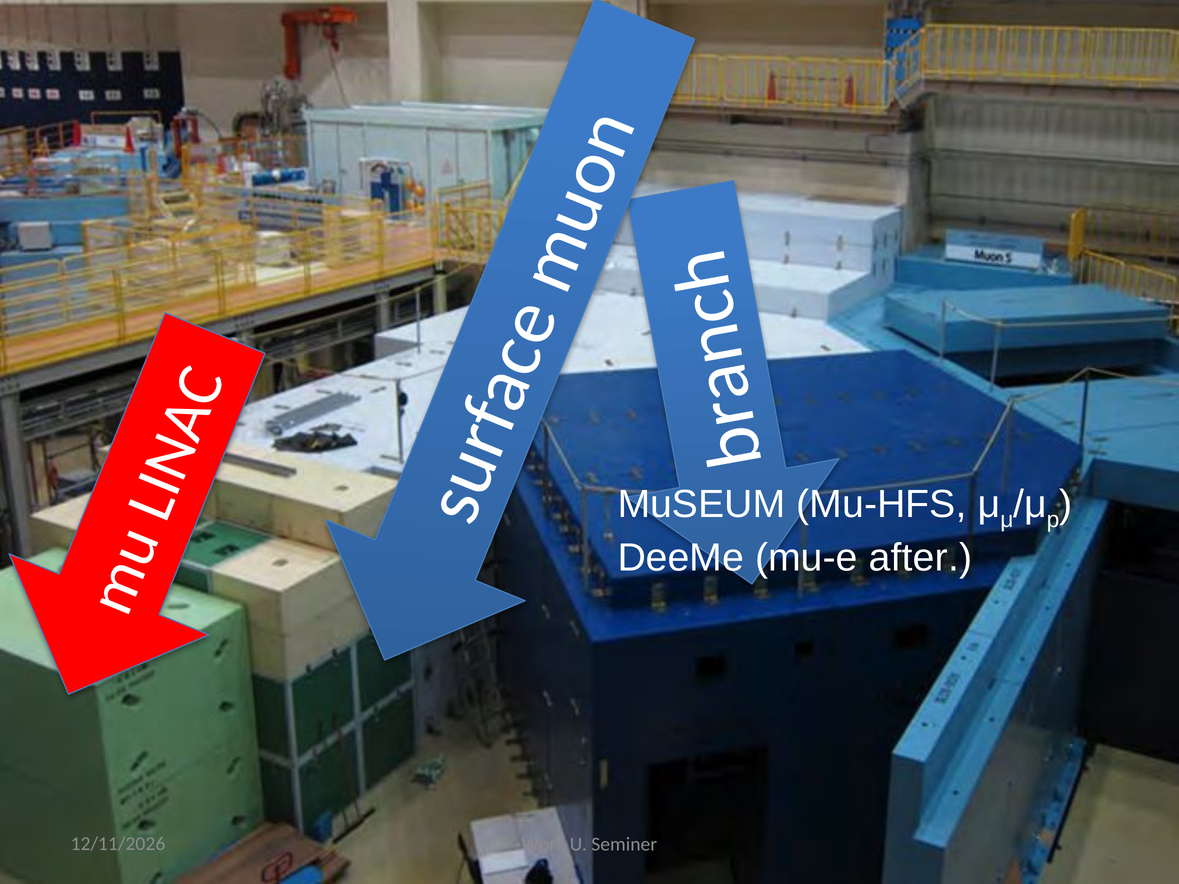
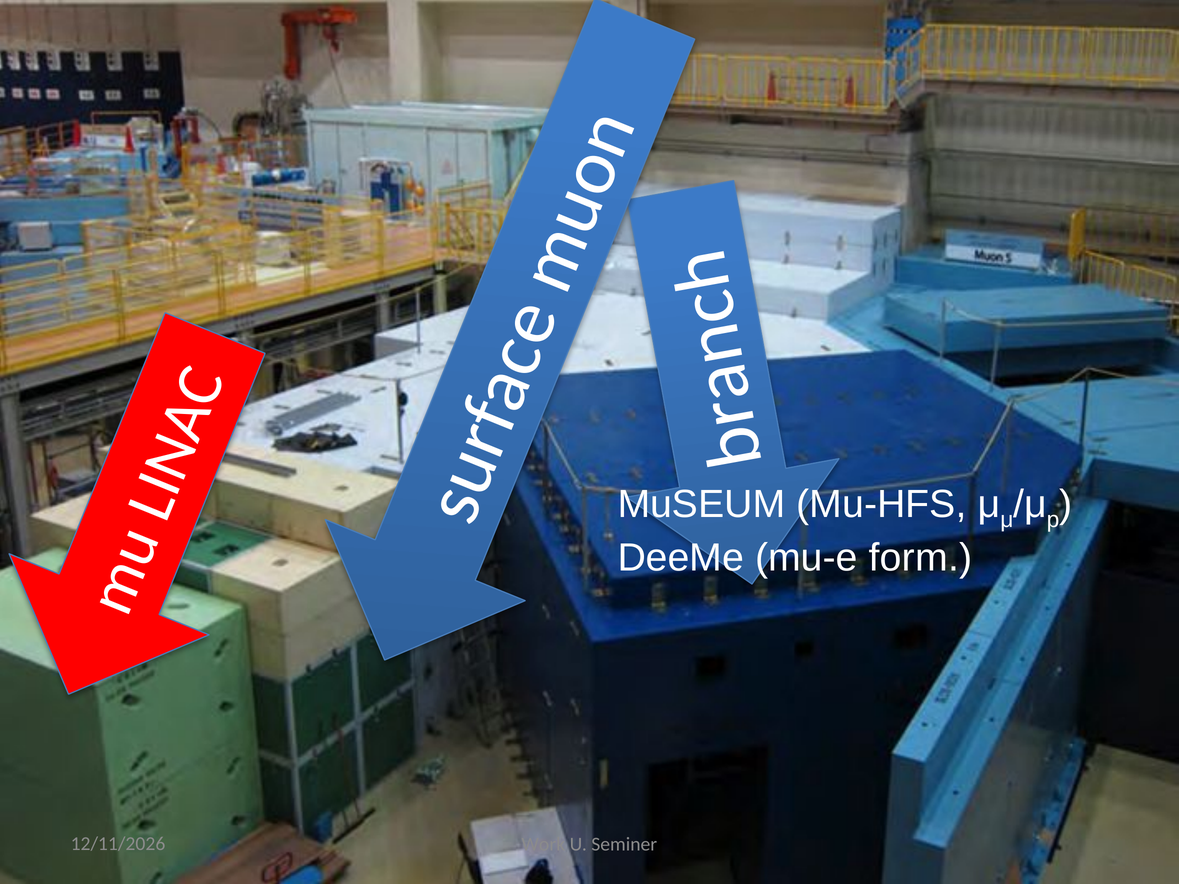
after: after -> form
